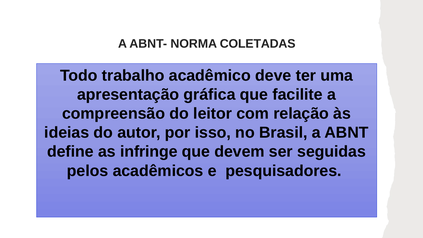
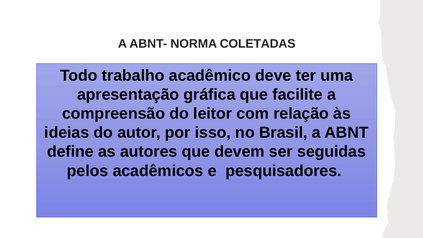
infringe: infringe -> autores
